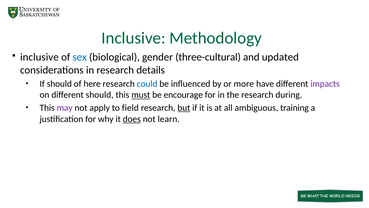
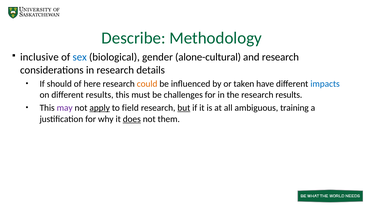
Inclusive at (134, 38): Inclusive -> Describe
three-cultural: three-cultural -> alone-cultural
and updated: updated -> research
could colour: blue -> orange
more: more -> taken
impacts colour: purple -> blue
different should: should -> results
must underline: present -> none
encourage: encourage -> challenges
research during: during -> results
apply underline: none -> present
learn: learn -> them
